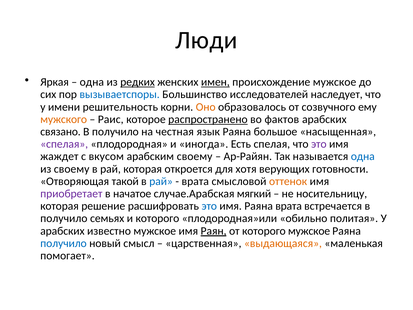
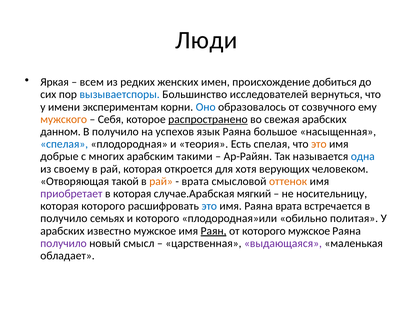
одна at (92, 82): одна -> всем
редких underline: present -> none
имен underline: present -> none
происхождение мужское: мужское -> добиться
наследует: наследует -> вернуться
решительность: решительность -> экспериментам
Оно colour: orange -> blue
Раис: Раис -> Себя
фактов: фактов -> свежая
связано: связано -> данном
честная: честная -> успехов
спелая at (64, 144) colour: purple -> blue
иногда: иногда -> теория
это at (319, 144) colour: purple -> orange
жаждет: жаждет -> добрые
вкусом: вкусом -> многих
арабским своему: своему -> такими
готовности: готовности -> человеком
рай at (161, 181) colour: blue -> orange
в начатое: начатое -> которая
которая решение: решение -> которого
получило at (63, 243) colour: blue -> purple
выдающаяся colour: orange -> purple
помогает: помогает -> обладает
